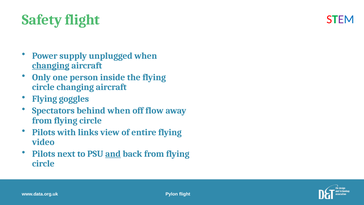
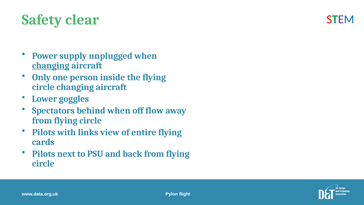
Safety flight: flight -> clear
Flying at (45, 99): Flying -> Lower
video: video -> cards
and underline: present -> none
